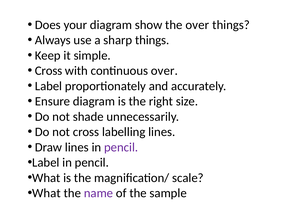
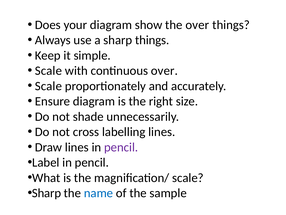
Cross at (49, 71): Cross -> Scale
Label at (49, 86): Label -> Scale
What at (46, 193): What -> Sharp
name colour: purple -> blue
